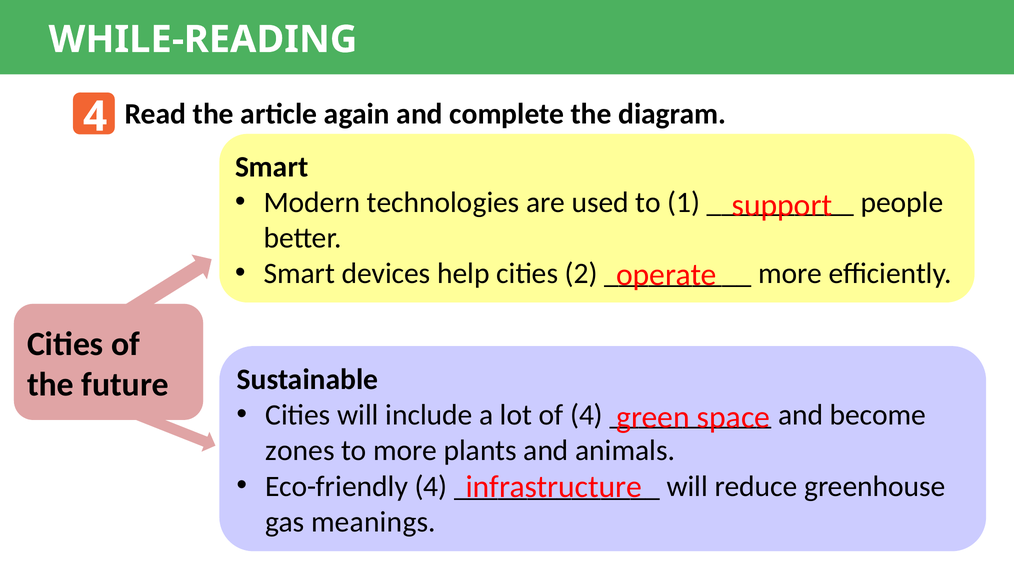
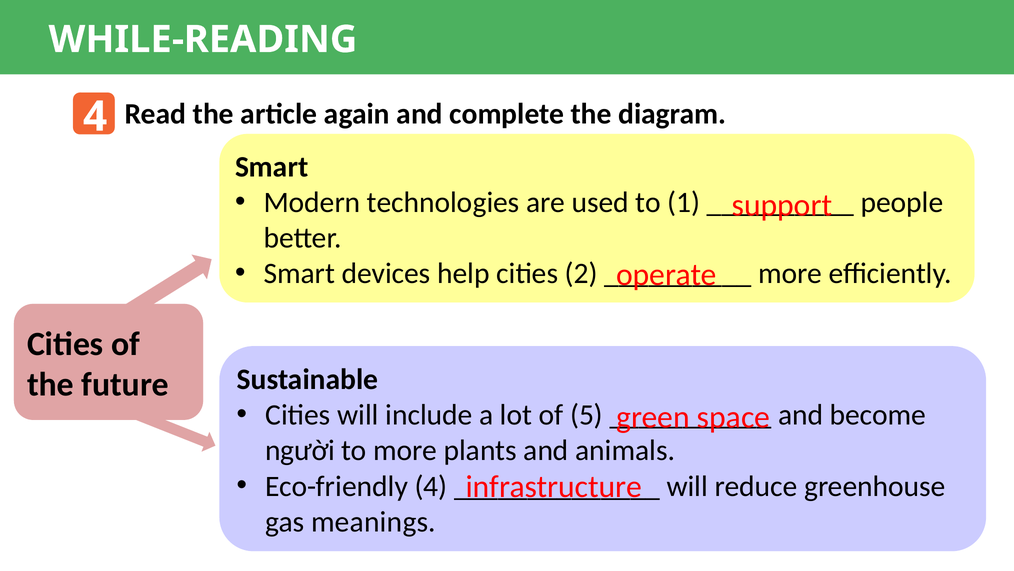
of 4: 4 -> 5
zones: zones -> người
